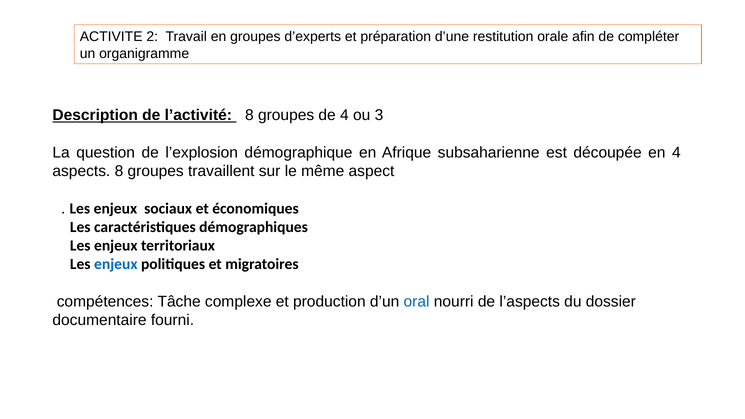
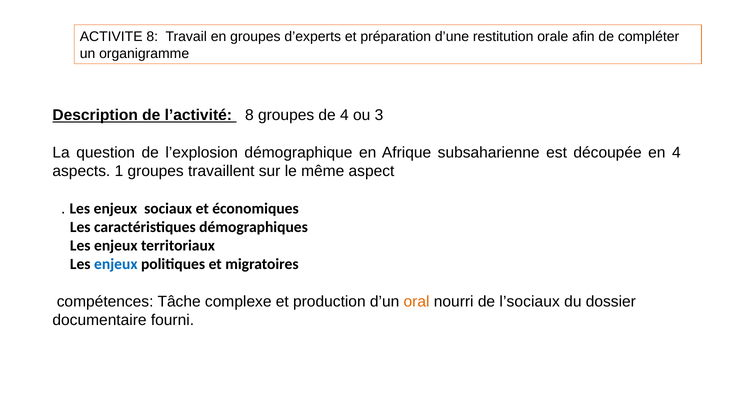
ACTIVITE 2: 2 -> 8
aspects 8: 8 -> 1
oral colour: blue -> orange
l’aspects: l’aspects -> l’sociaux
